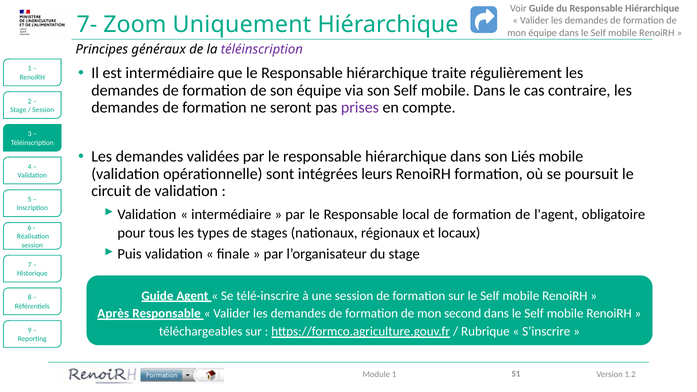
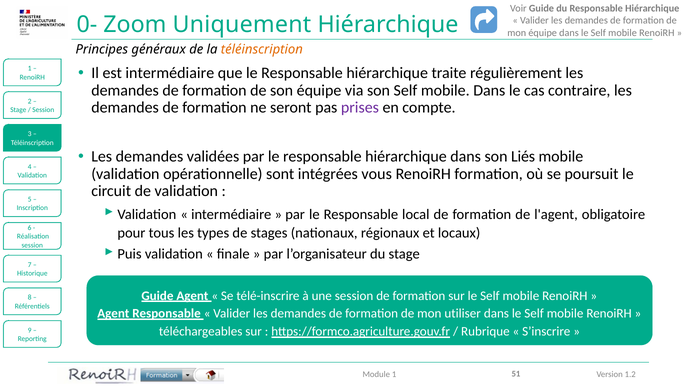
7-: 7- -> 0-
téléinscription at (262, 50) colour: purple -> orange
leurs: leurs -> vous
Après at (113, 314): Après -> Agent
second: second -> utiliser
